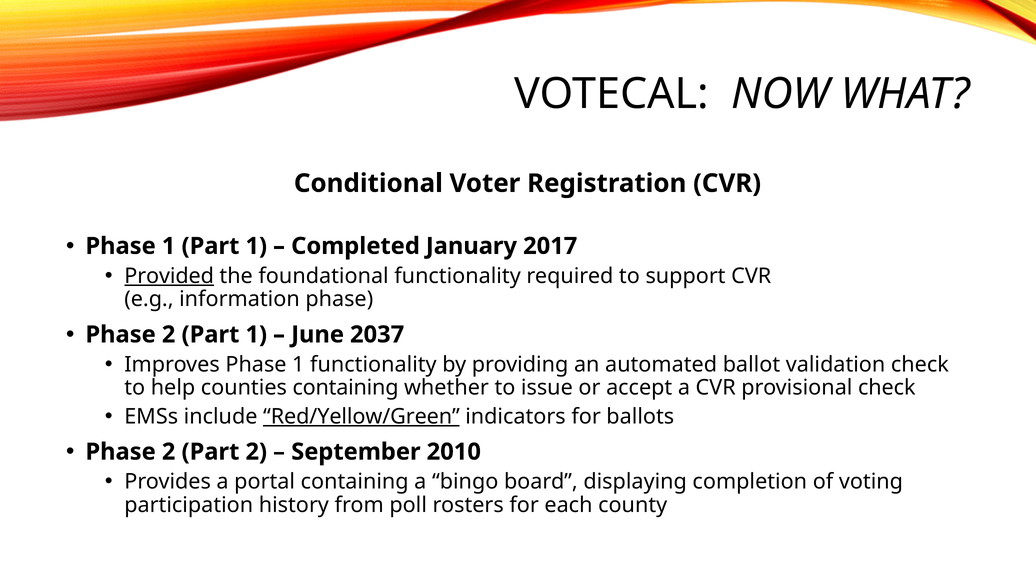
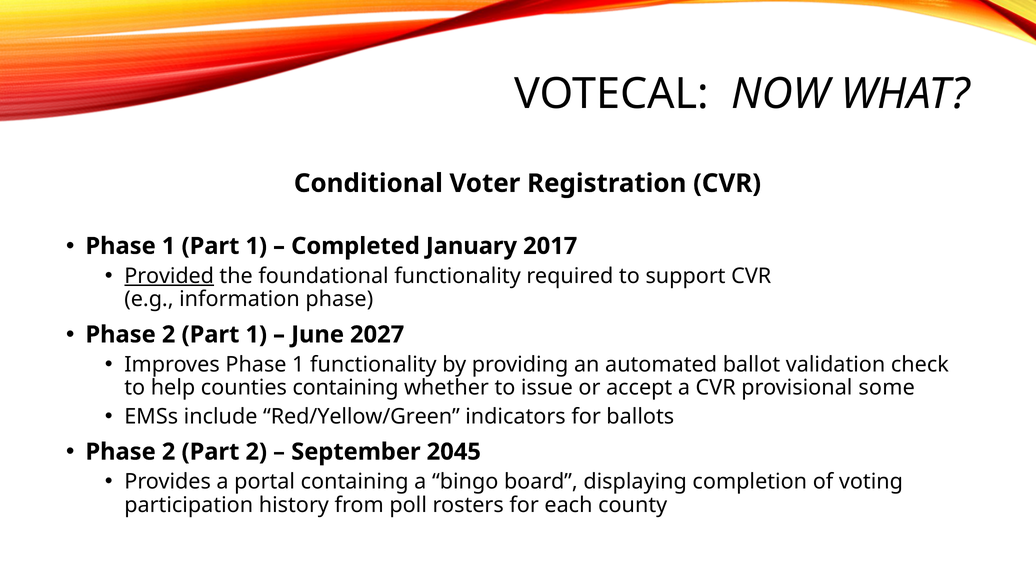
2037: 2037 -> 2027
provisional check: check -> some
Red/Yellow/Green underline: present -> none
2010: 2010 -> 2045
